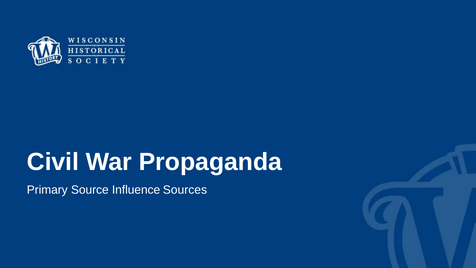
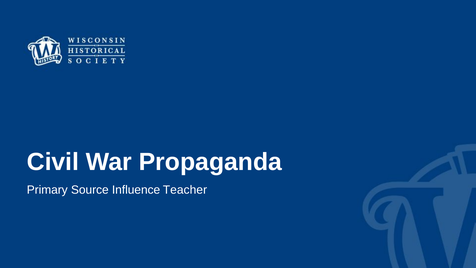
Sources: Sources -> Teacher
